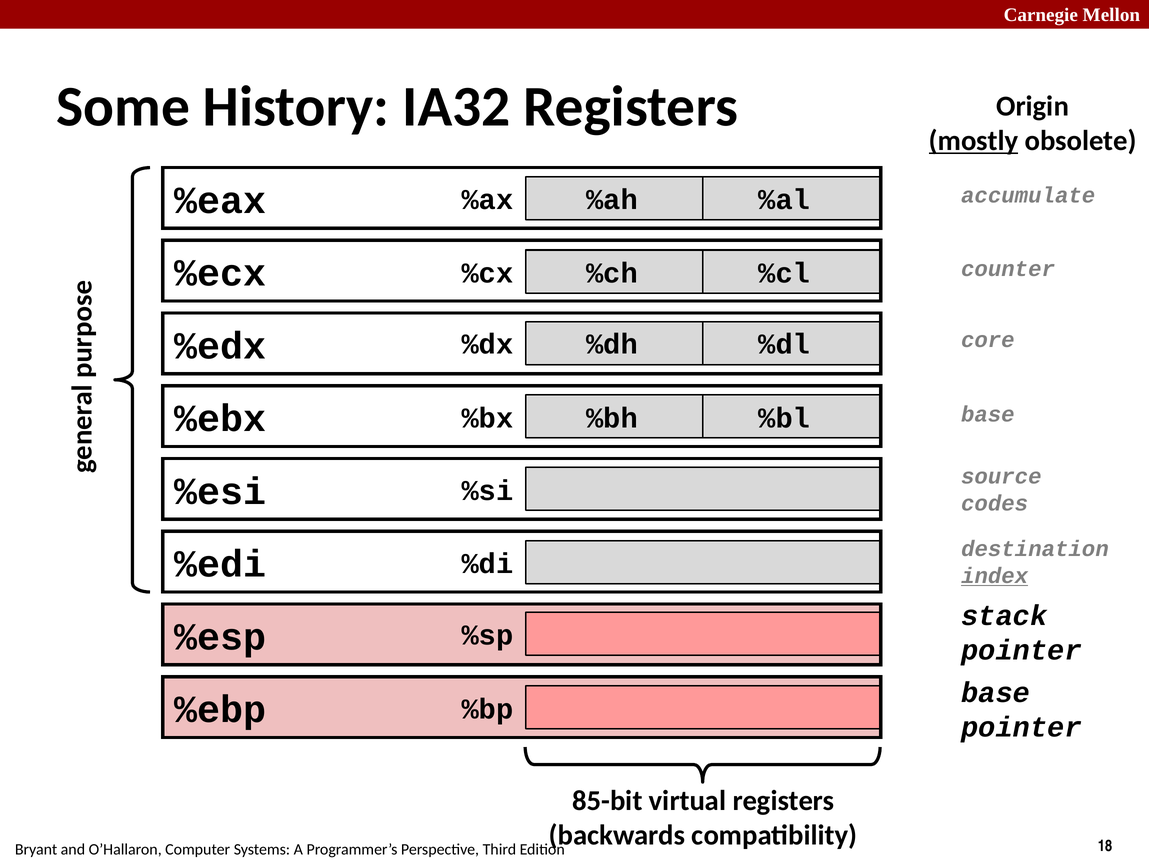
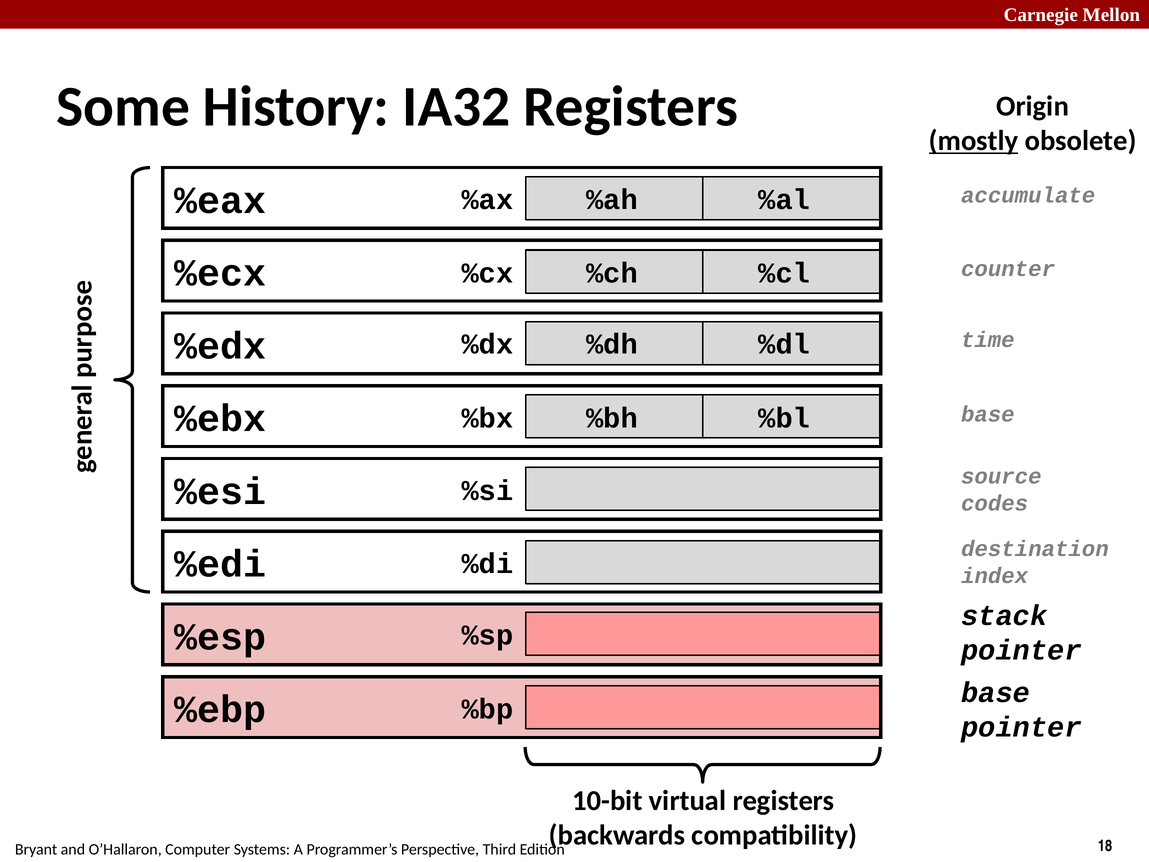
core: core -> time
index underline: present -> none
85-bit: 85-bit -> 10-bit
